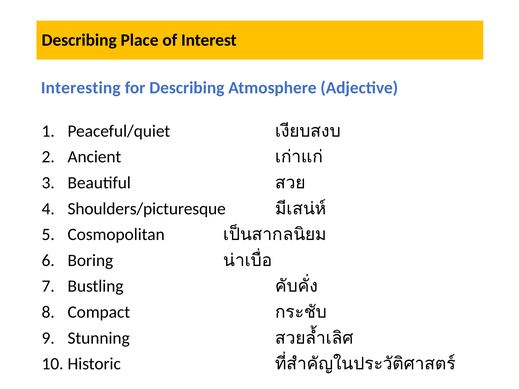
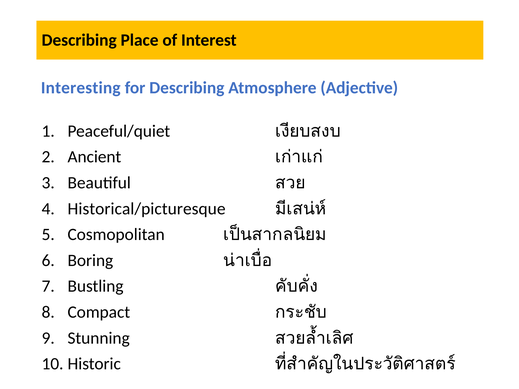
Shoulders/picturesque: Shoulders/picturesque -> Historical/picturesque
